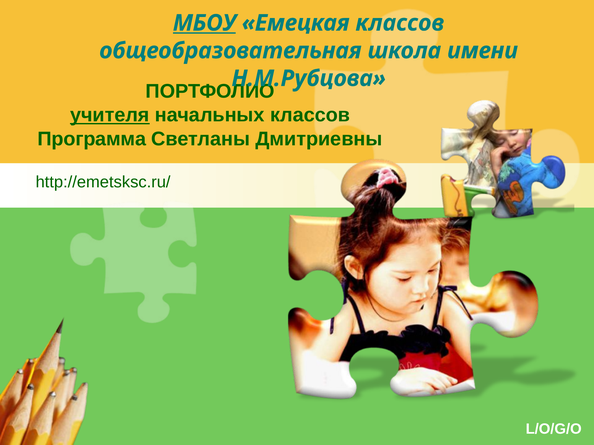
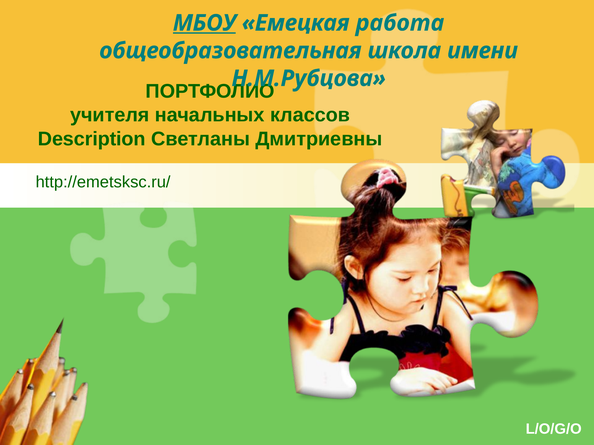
Емецкая классов: классов -> работа
учителя underline: present -> none
Программа: Программа -> Description
